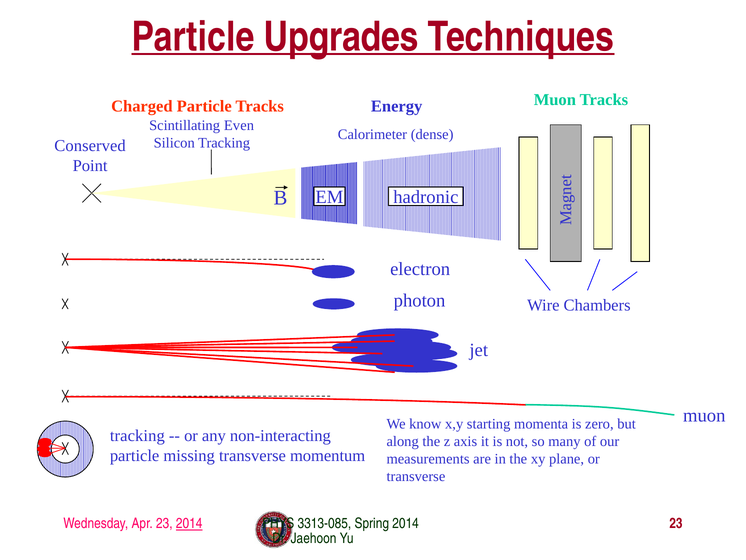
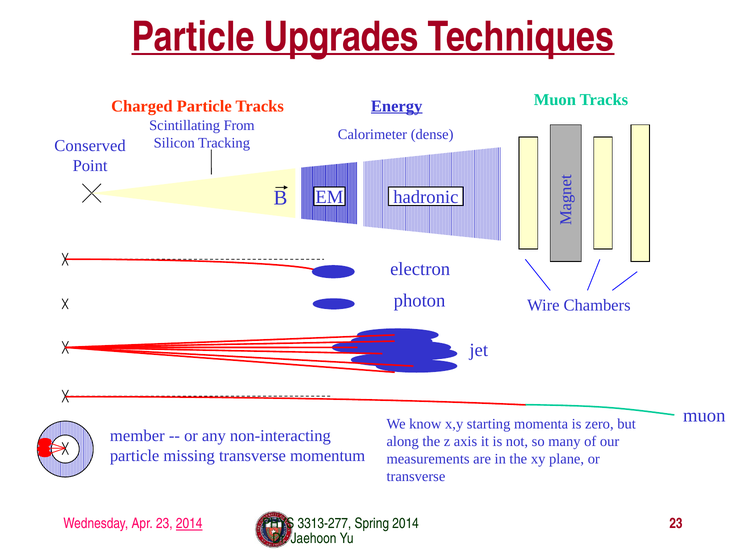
Energy underline: none -> present
Even: Even -> From
tracking at (137, 436): tracking -> member
3313-085: 3313-085 -> 3313-277
